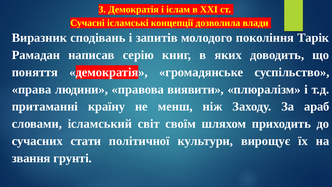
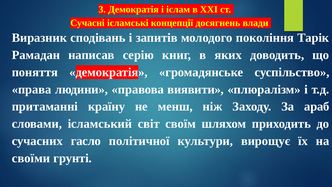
дозволила: дозволила -> досягнень
стати: стати -> гасло
звання: звання -> своїми
